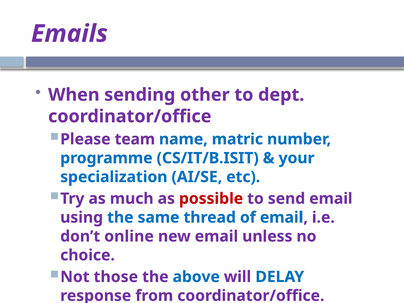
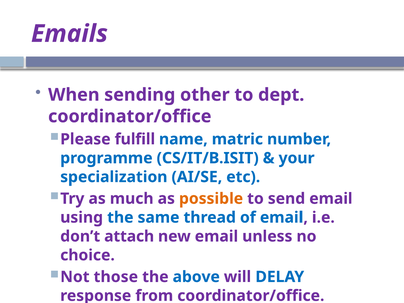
team: team -> fulfill
possible colour: red -> orange
online: online -> attach
